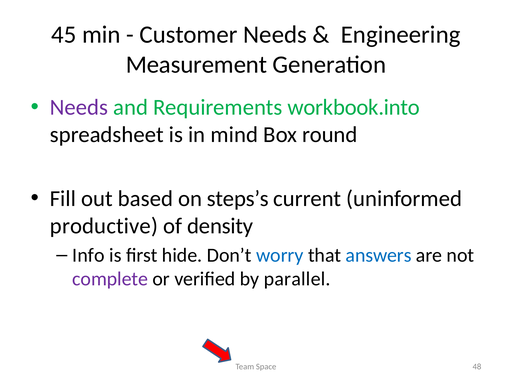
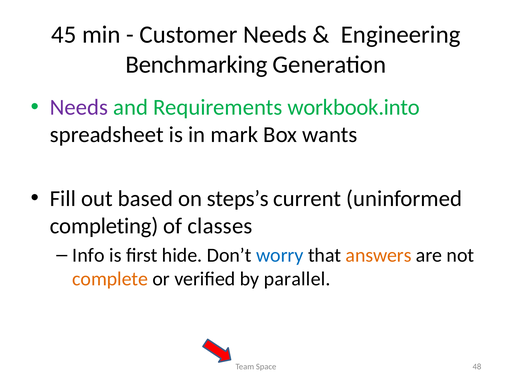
Measurement: Measurement -> Benchmarking
mind: mind -> mark
round: round -> wants
productive: productive -> completing
density: density -> classes
answers colour: blue -> orange
complete colour: purple -> orange
